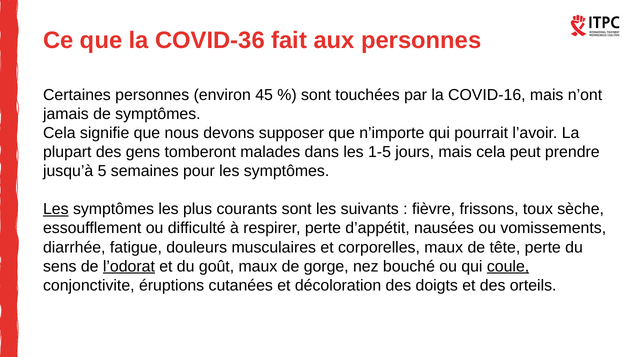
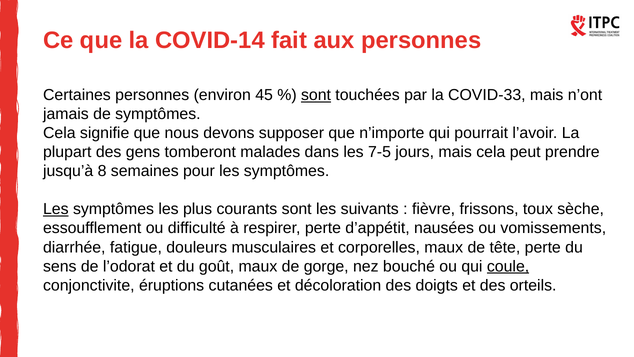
COVID-36: COVID-36 -> COVID-14
sont at (316, 95) underline: none -> present
COVID-16: COVID-16 -> COVID-33
1-5: 1-5 -> 7-5
5: 5 -> 8
l’odorat underline: present -> none
